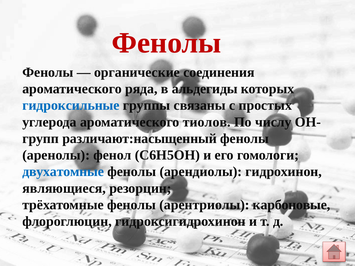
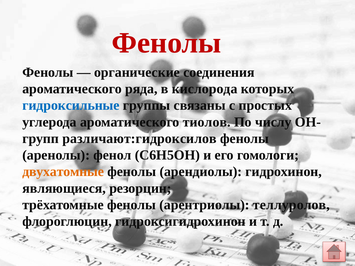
альдегиды: альдегиды -> кислорода
различают:насыщенный: различают:насыщенный -> различают:гидроксилов
двухатомные colour: blue -> orange
карбоновые: карбоновые -> теллуролов
